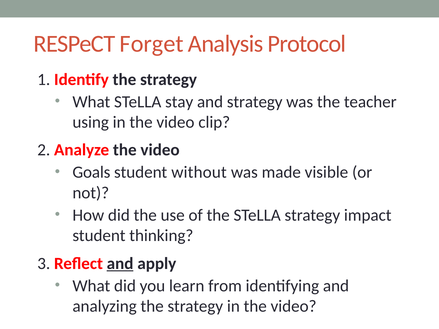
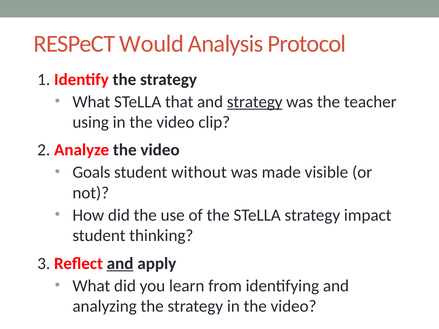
Forget: Forget -> Would
stay: stay -> that
strategy at (255, 102) underline: none -> present
